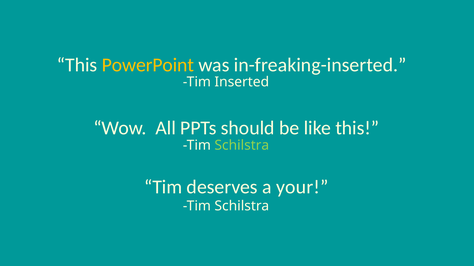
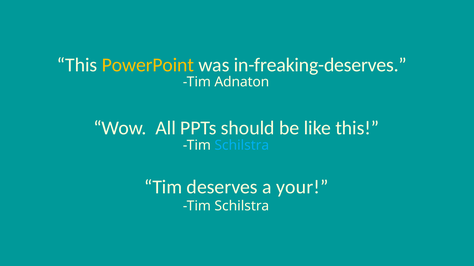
in-freaking-inserted: in-freaking-inserted -> in-freaking-deserves
Inserted: Inserted -> Adnaton
Schilstra at (242, 146) colour: light green -> light blue
